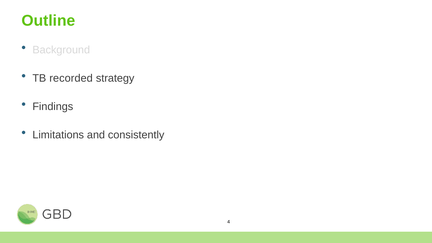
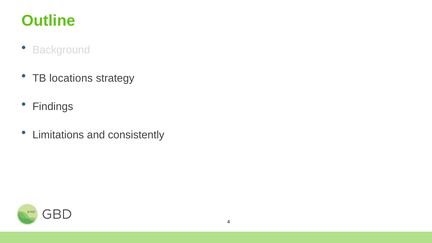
recorded: recorded -> locations
